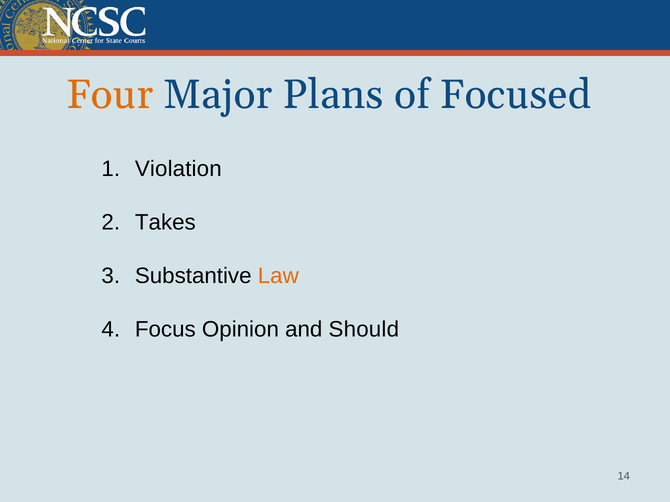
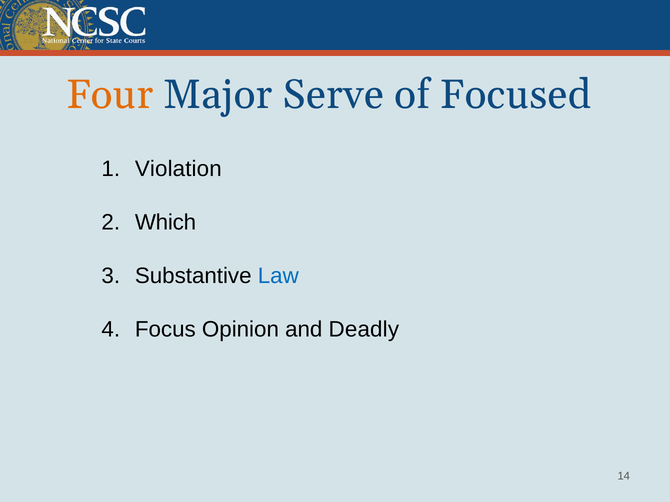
Plans: Plans -> Serve
Takes: Takes -> Which
Law colour: orange -> blue
Should: Should -> Deadly
